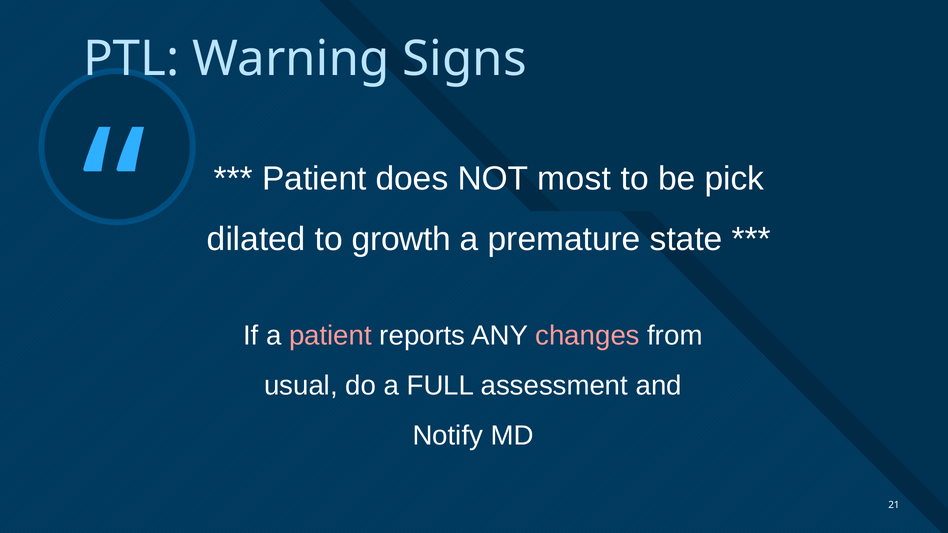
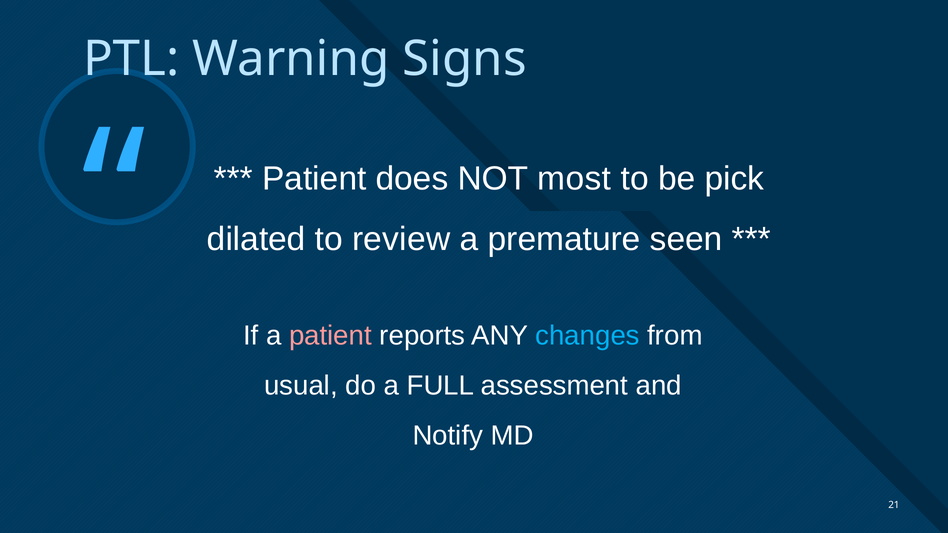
growth: growth -> review
state: state -> seen
changes colour: pink -> light blue
